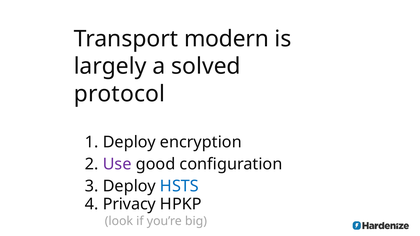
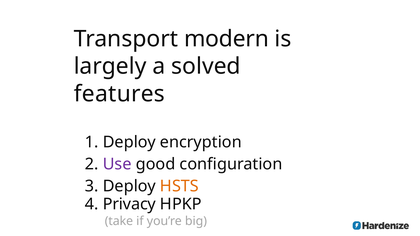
protocol: protocol -> features
HSTS colour: blue -> orange
look: look -> take
